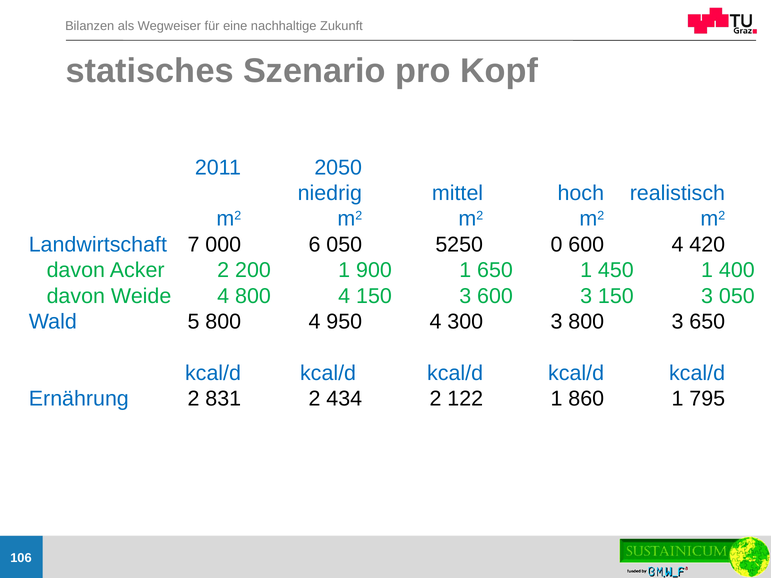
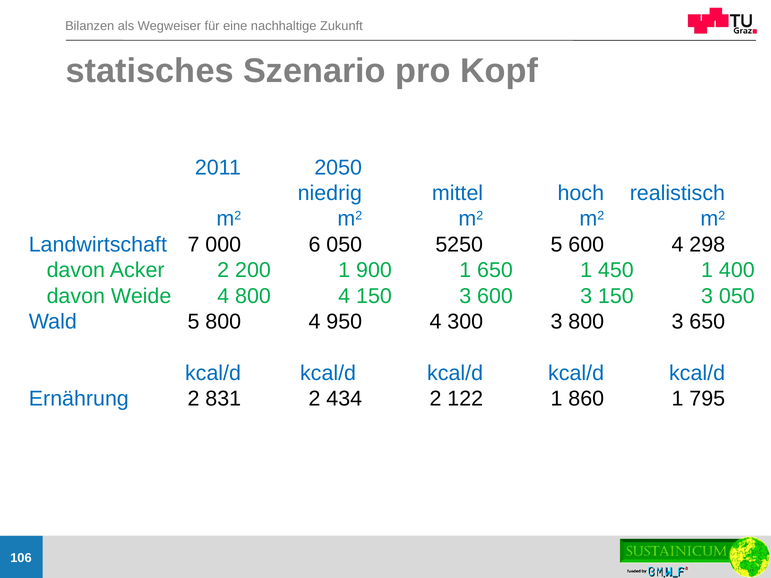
5250 0: 0 -> 5
420: 420 -> 298
